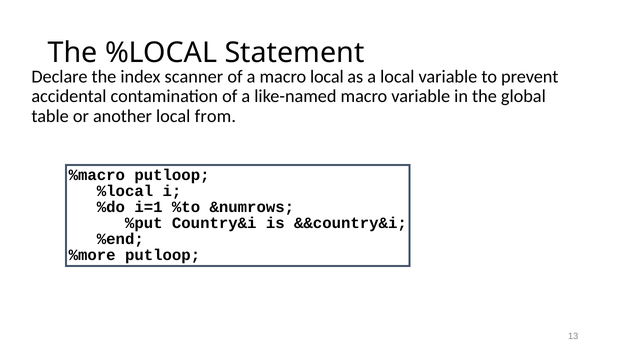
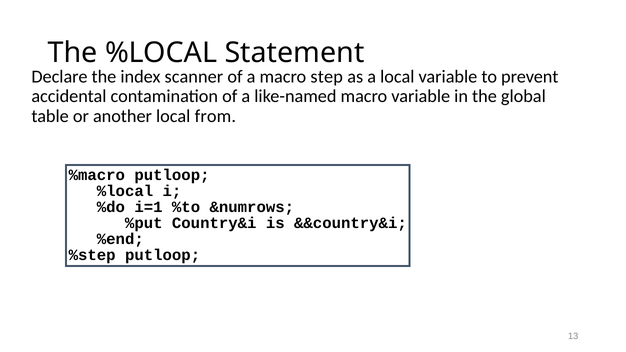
macro local: local -> step
%more: %more -> %step
